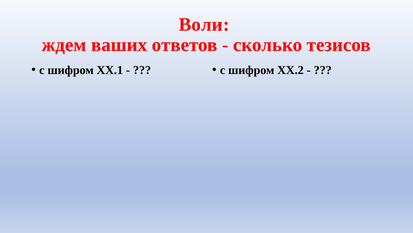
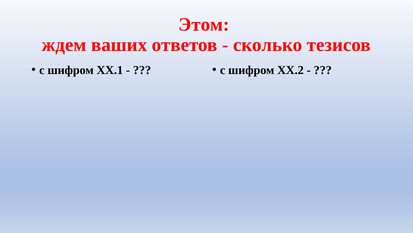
Воли: Воли -> Этом
